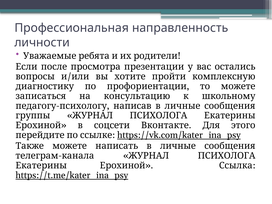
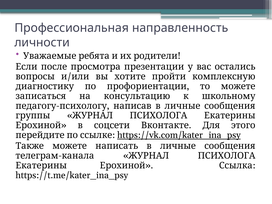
https://t.me/kater_ina_psy underline: present -> none
